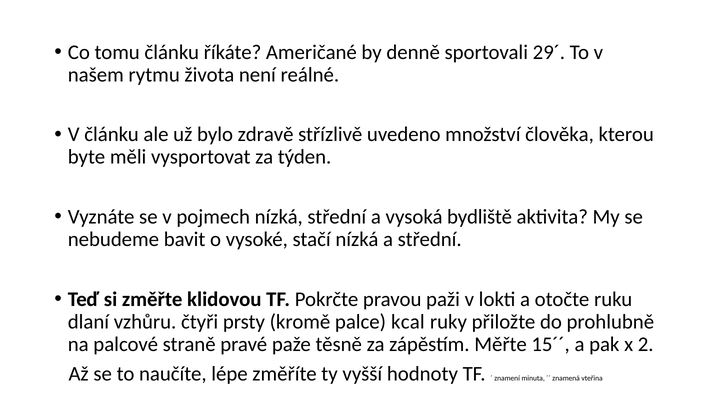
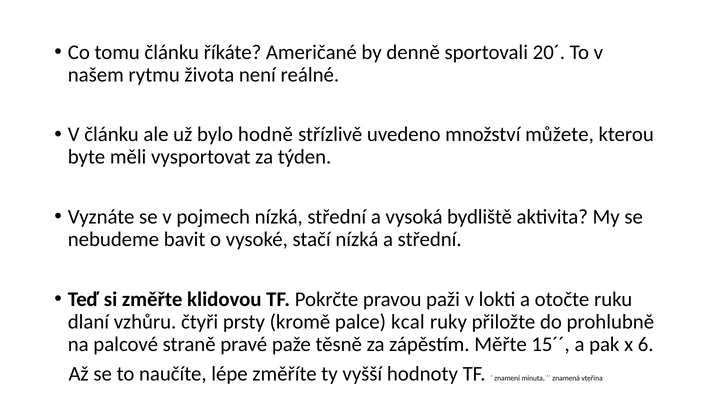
29´: 29´ -> 20´
zdravě: zdravě -> hodně
člověka: člověka -> můžete
2: 2 -> 6
